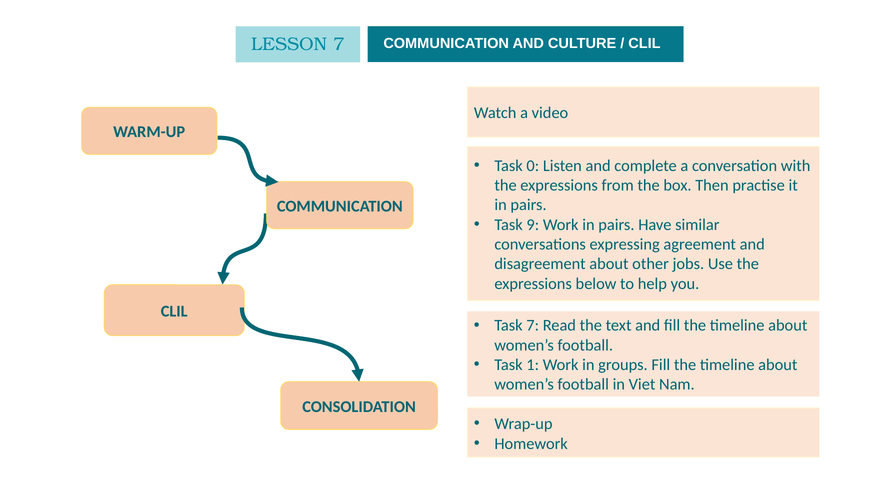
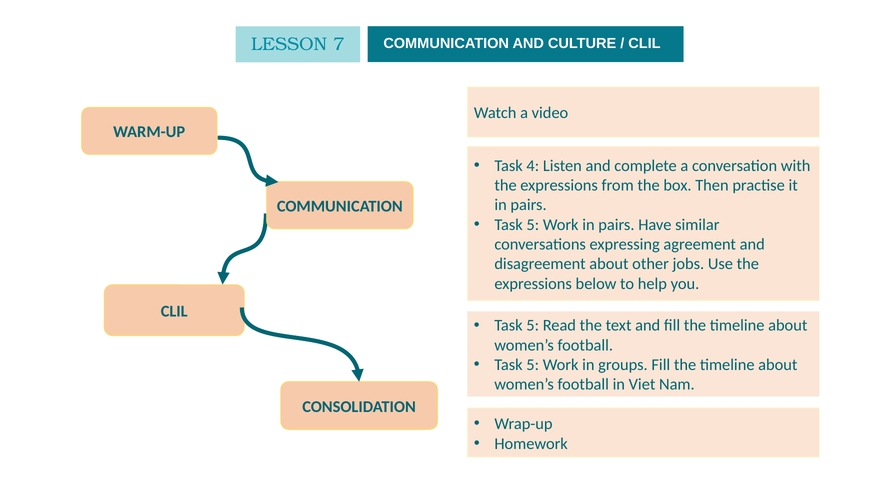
0: 0 -> 4
9 at (533, 225): 9 -> 5
7 at (533, 326): 7 -> 5
1 at (533, 365): 1 -> 5
